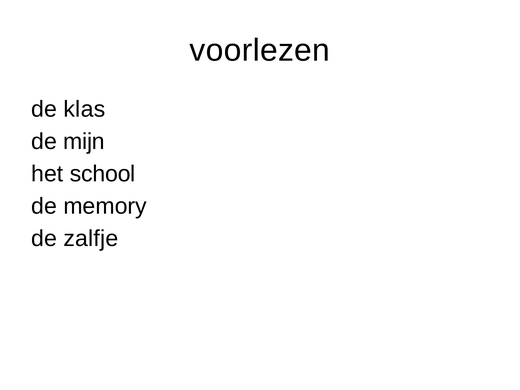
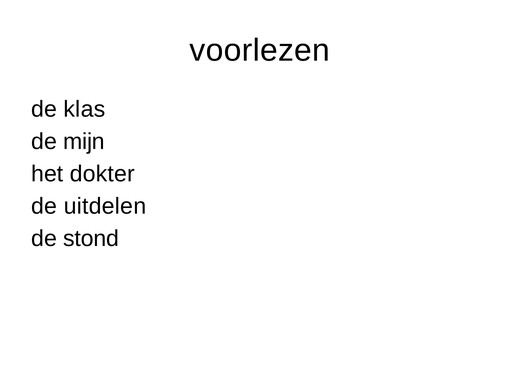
school: school -> dokter
memory: memory -> uitdelen
zalfje: zalfje -> stond
